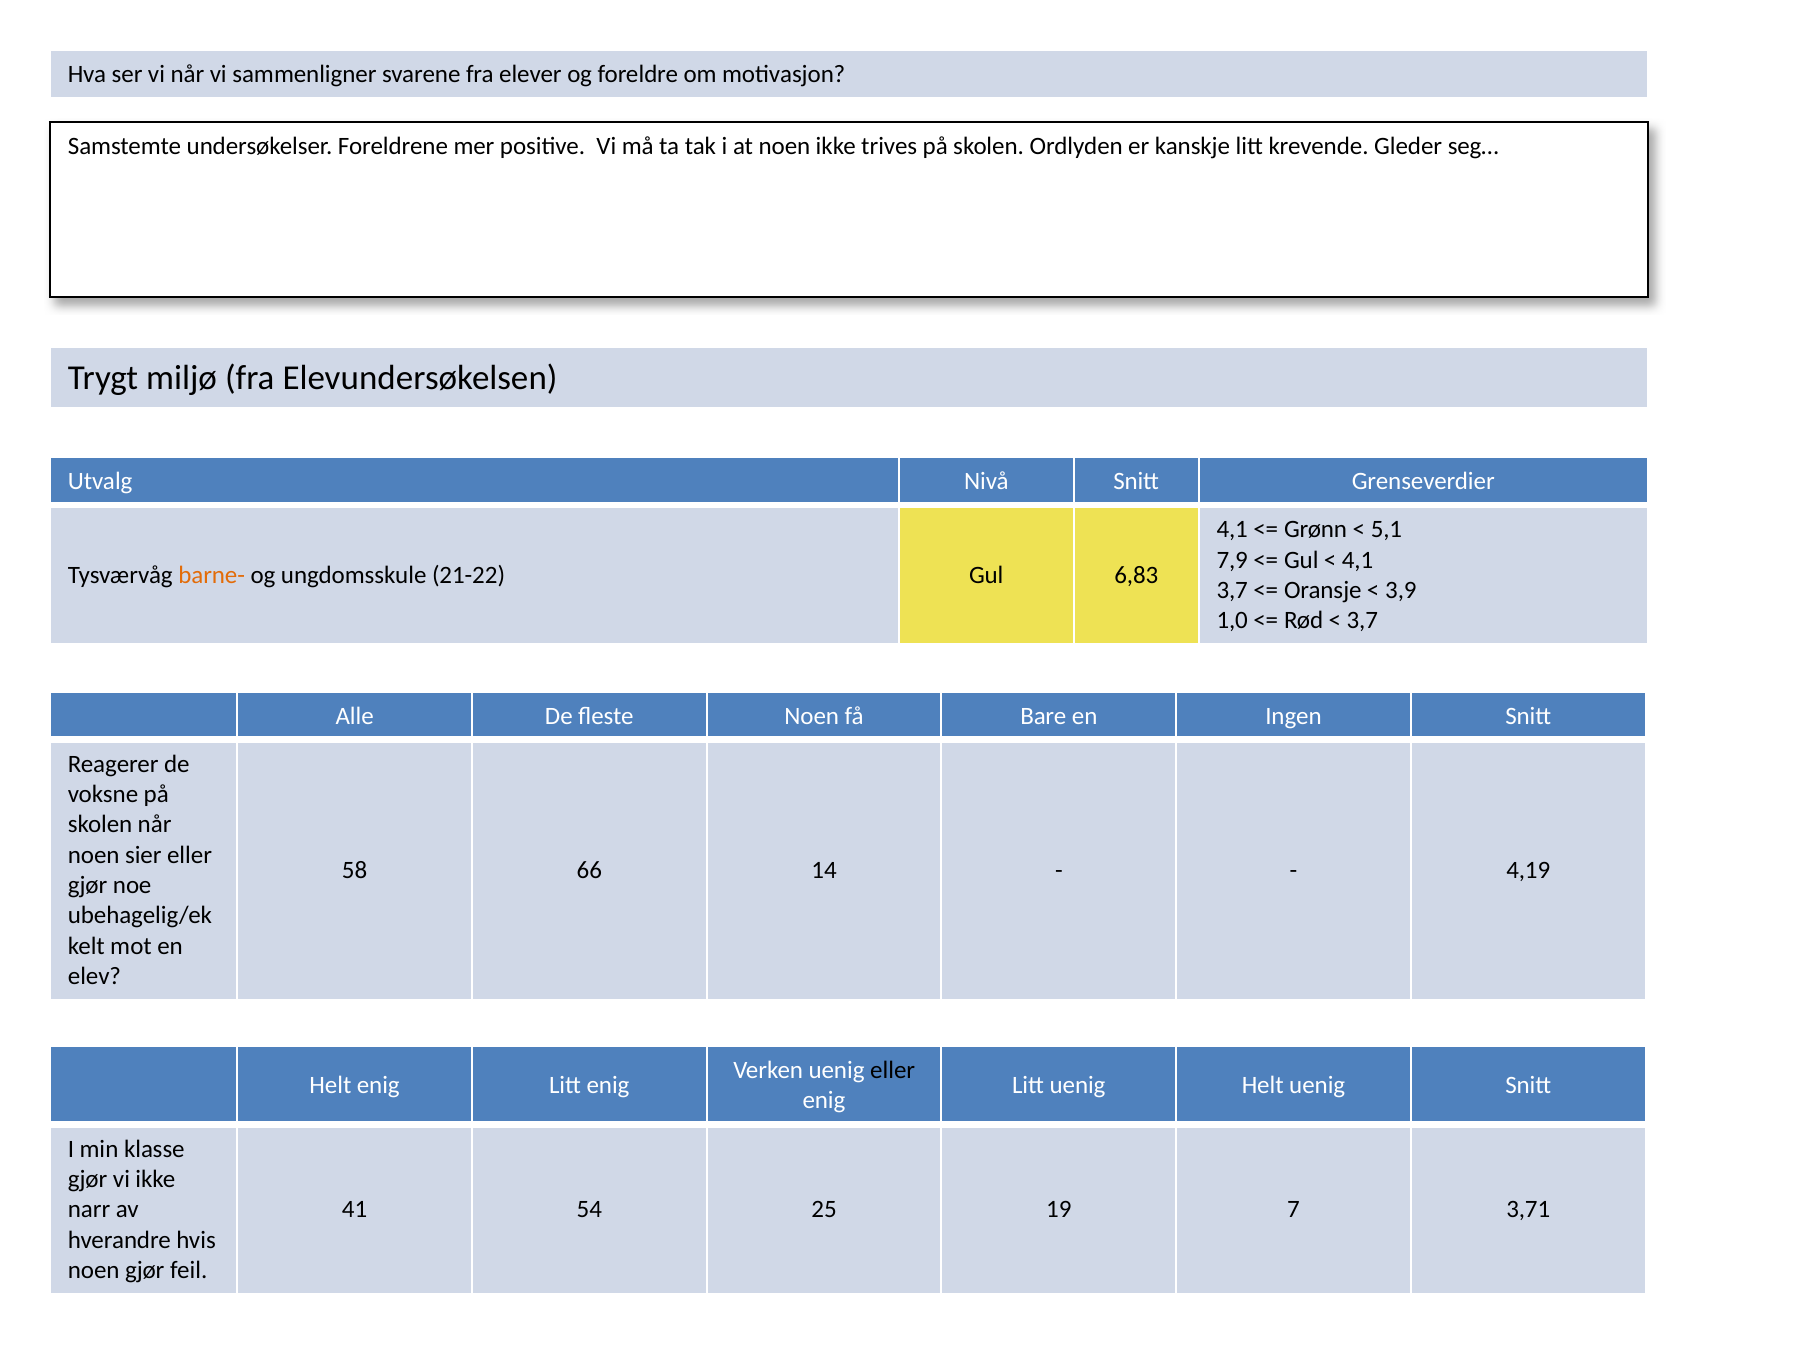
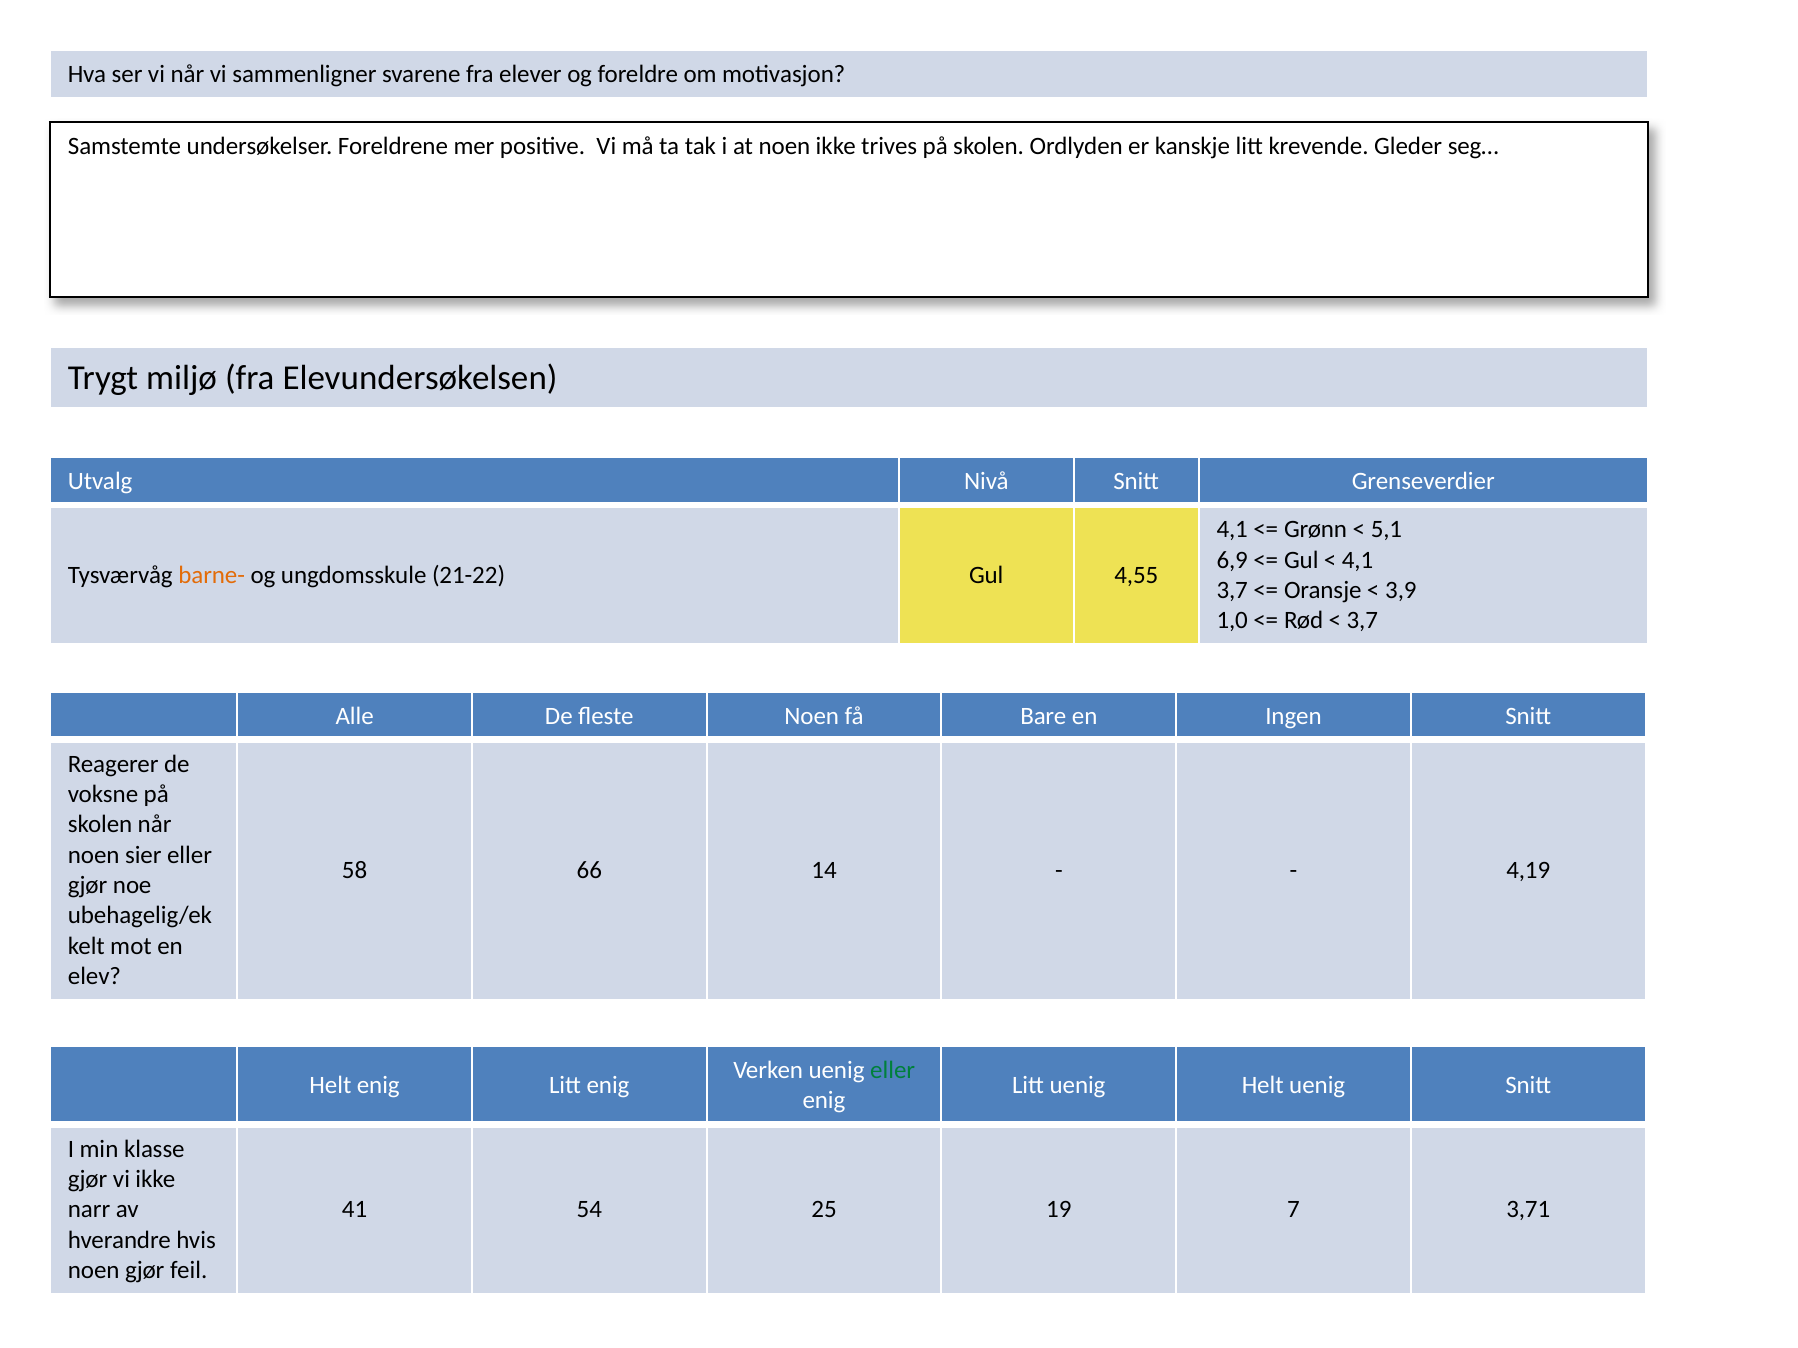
7,9: 7,9 -> 6,9
6,83: 6,83 -> 4,55
eller at (893, 1071) colour: black -> green
